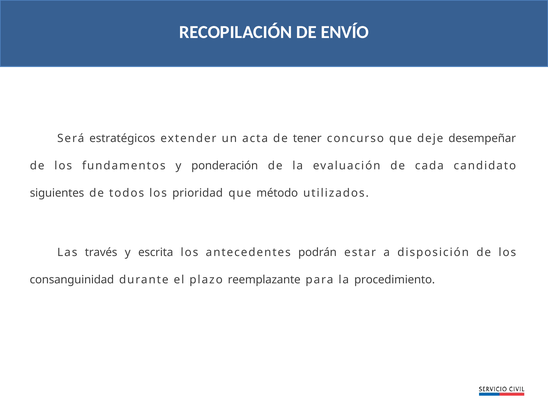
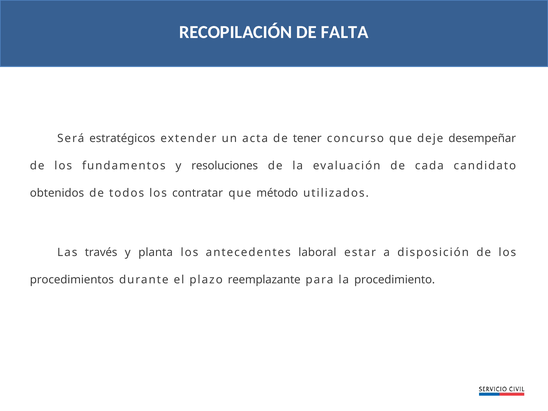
ENVÍO: ENVÍO -> FALTA
ponderación: ponderación -> resoluciones
siguientes: siguientes -> obtenidos
prioridad: prioridad -> contratar
escrita: escrita -> planta
podrán: podrán -> laboral
consanguinidad: consanguinidad -> procedimientos
